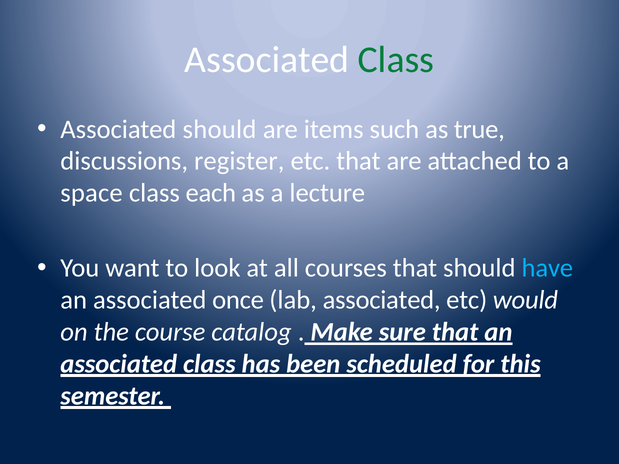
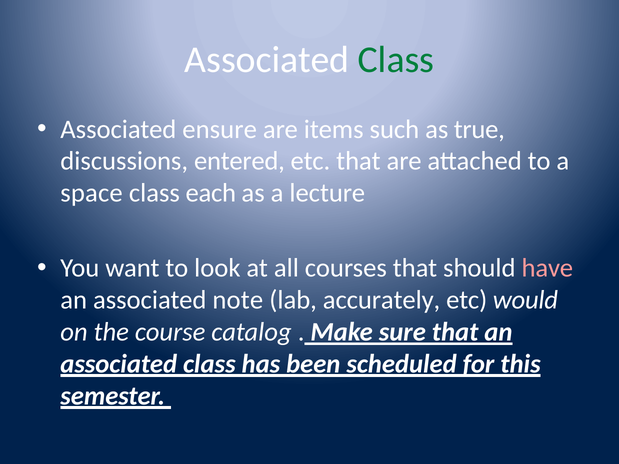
Associated should: should -> ensure
register: register -> entered
have colour: light blue -> pink
once: once -> note
lab associated: associated -> accurately
